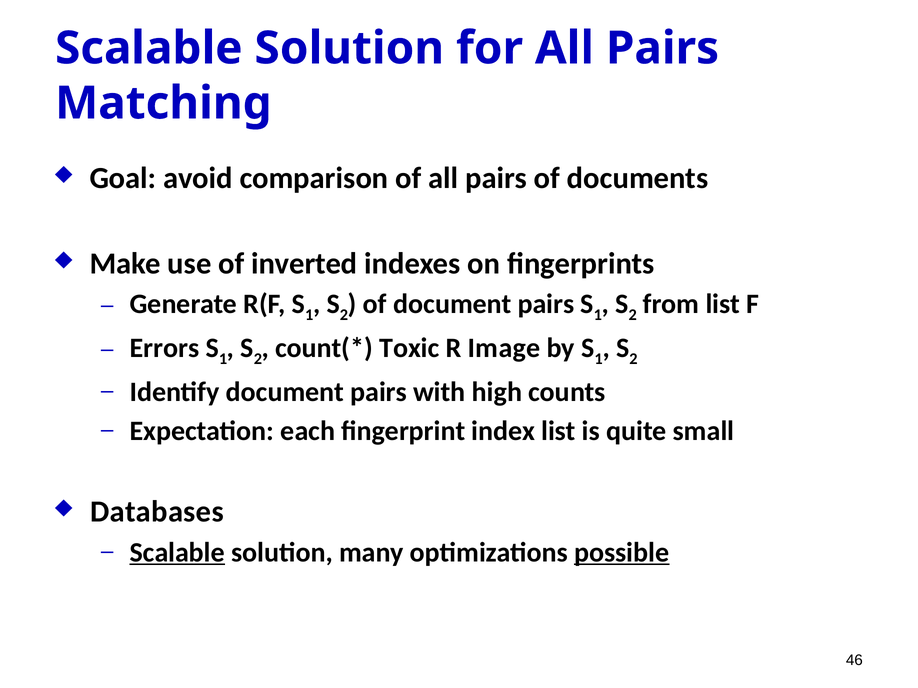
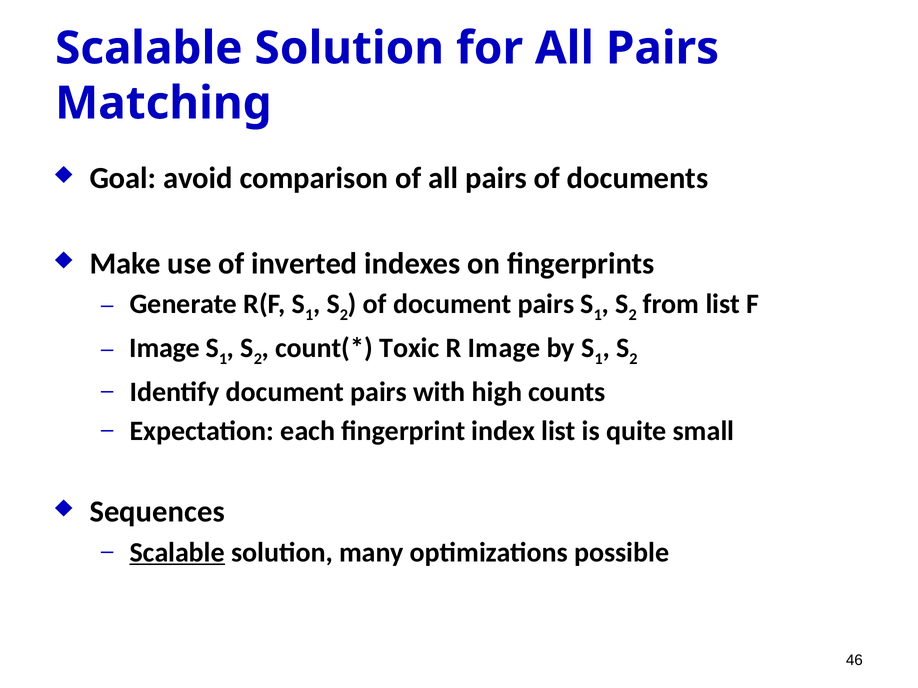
Errors at (165, 348): Errors -> Image
Databases: Databases -> Sequences
possible underline: present -> none
